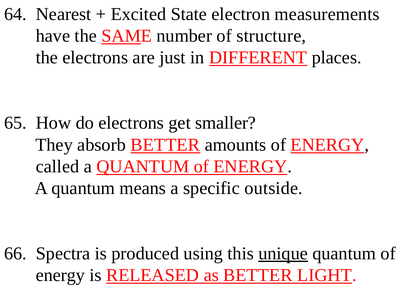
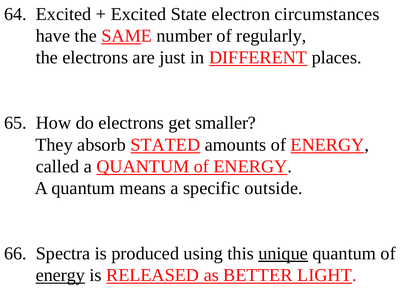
64 Nearest: Nearest -> Excited
measurements: measurements -> circumstances
structure: structure -> regularly
absorb BETTER: BETTER -> STATED
energy at (60, 276) underline: none -> present
